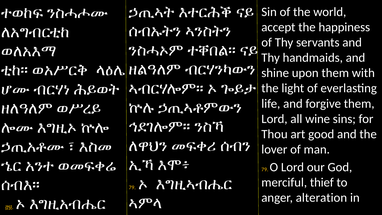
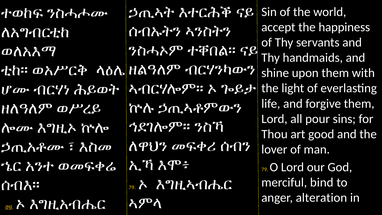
wine: wine -> pour
thief: thief -> bind
